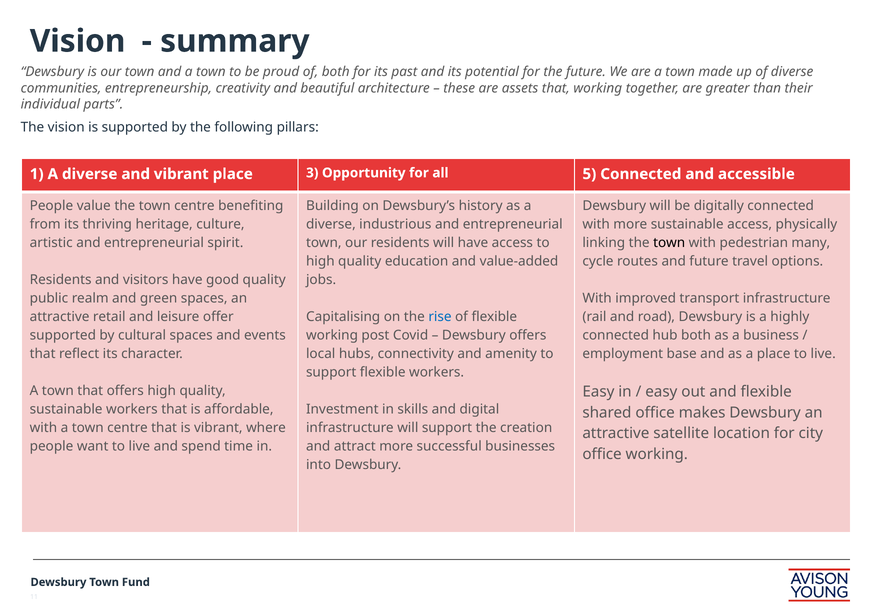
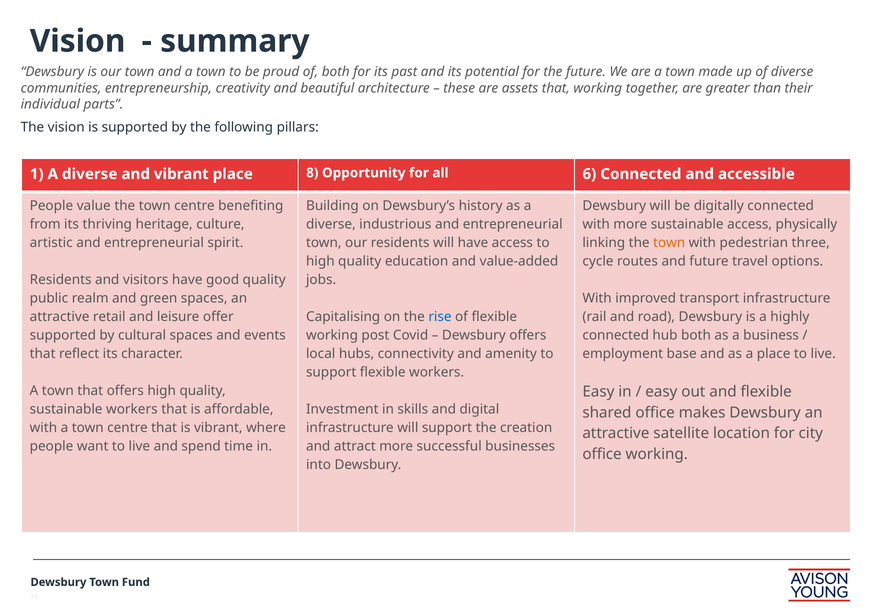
3: 3 -> 8
5: 5 -> 6
town at (669, 243) colour: black -> orange
many: many -> three
